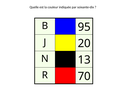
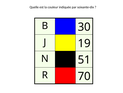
95: 95 -> 30
20: 20 -> 19
13: 13 -> 51
